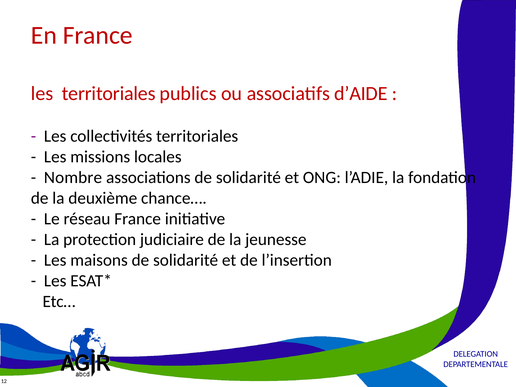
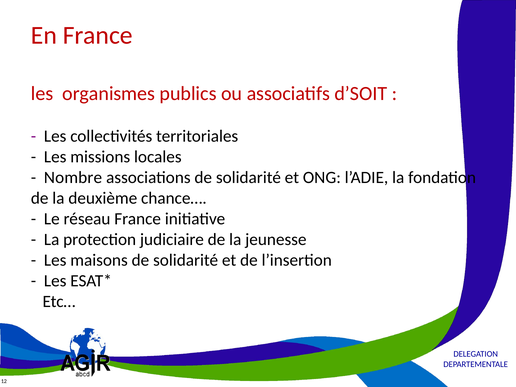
les territoriales: territoriales -> organismes
d’AIDE: d’AIDE -> d’SOIT
